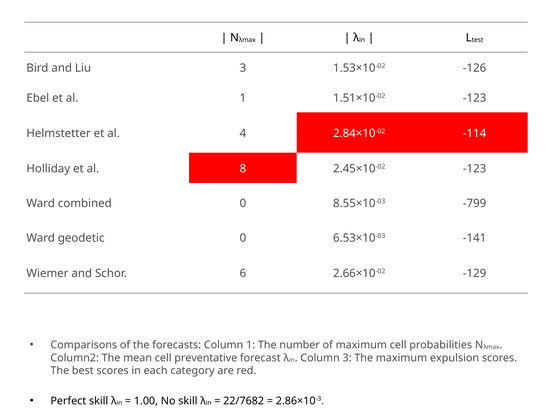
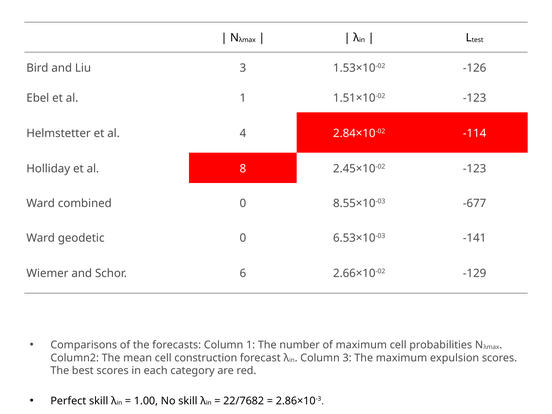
-799: -799 -> -677
preventative: preventative -> construction
